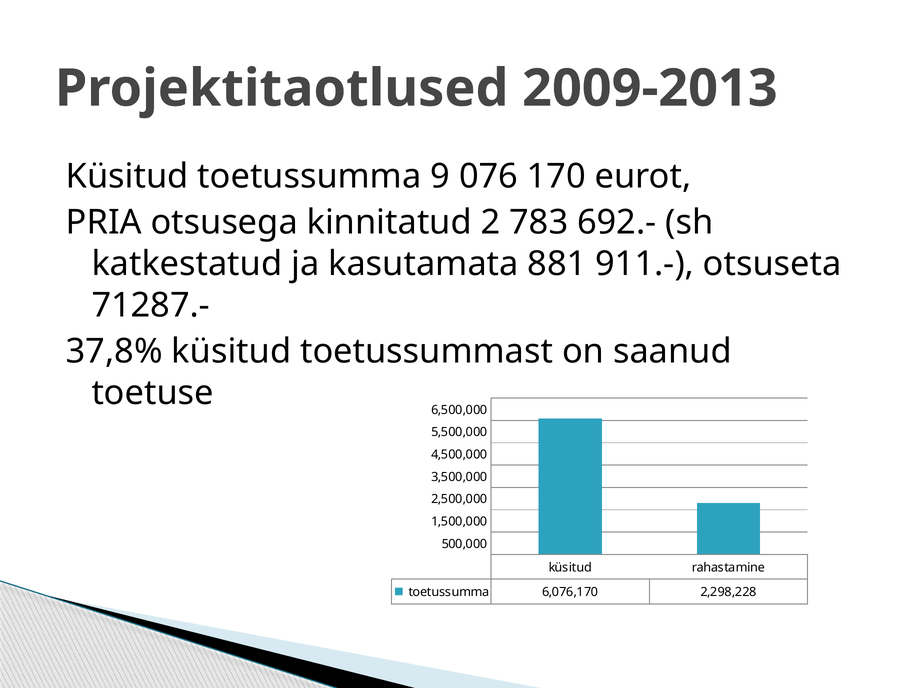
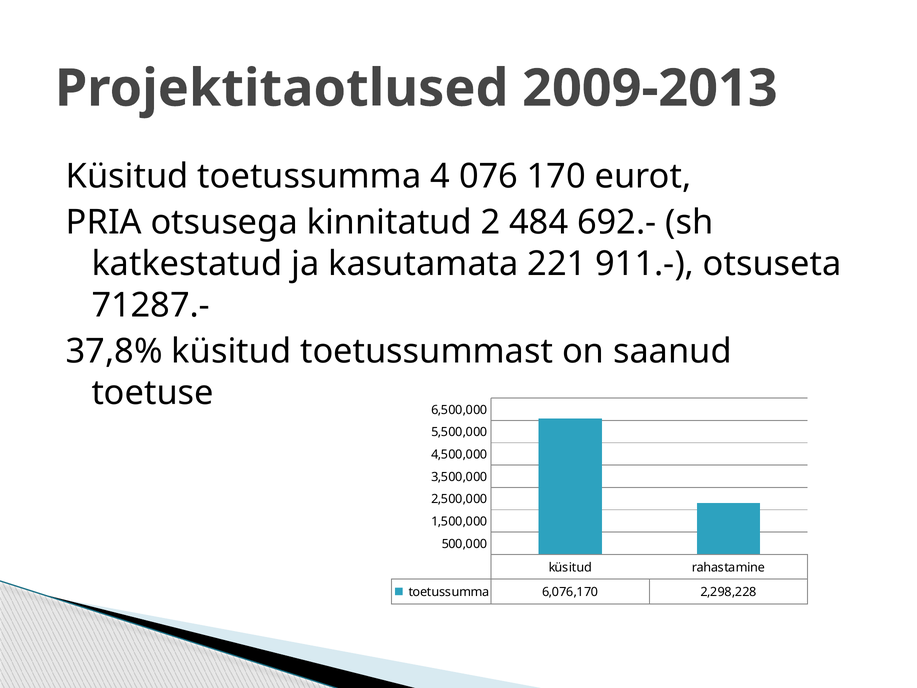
9: 9 -> 4
783: 783 -> 484
881: 881 -> 221
